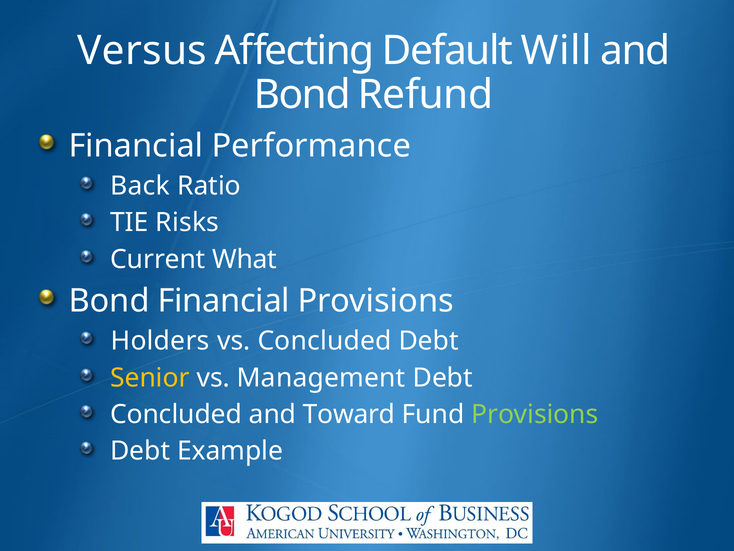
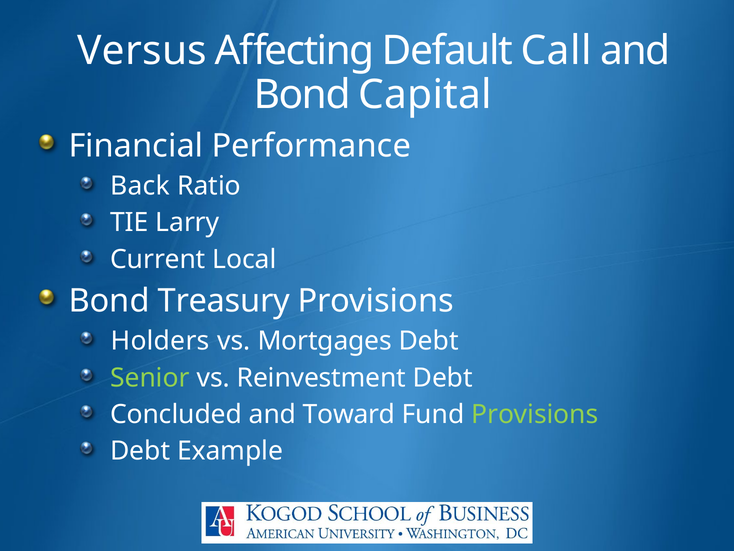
Will: Will -> Call
Refund: Refund -> Capital
Risks: Risks -> Larry
What: What -> Local
Bond Financial: Financial -> Treasury
vs Concluded: Concluded -> Mortgages
Senior colour: yellow -> light green
Management: Management -> Reinvestment
